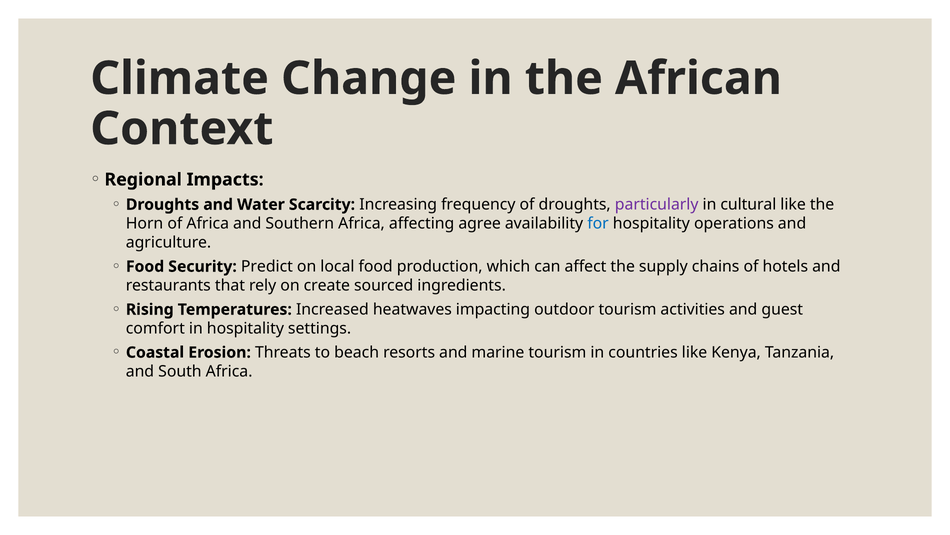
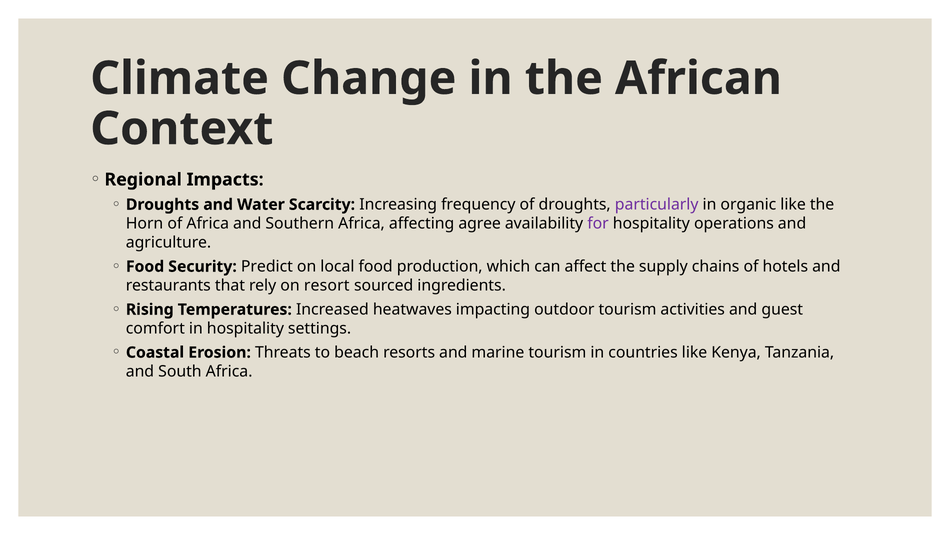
cultural: cultural -> organic
for colour: blue -> purple
create: create -> resort
